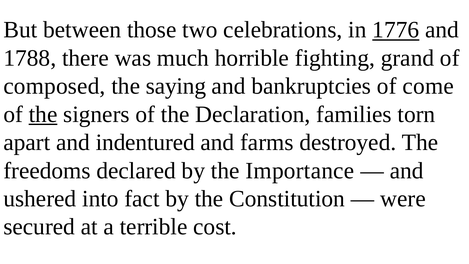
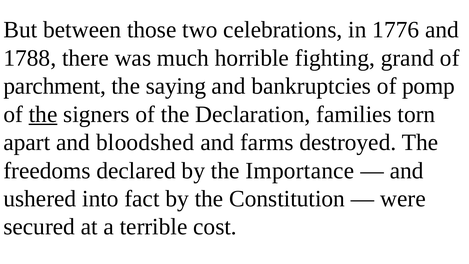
1776 underline: present -> none
composed: composed -> parchment
come: come -> pomp
indentured: indentured -> bloodshed
